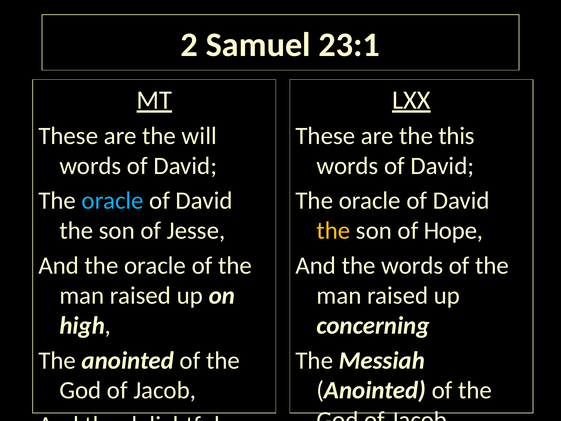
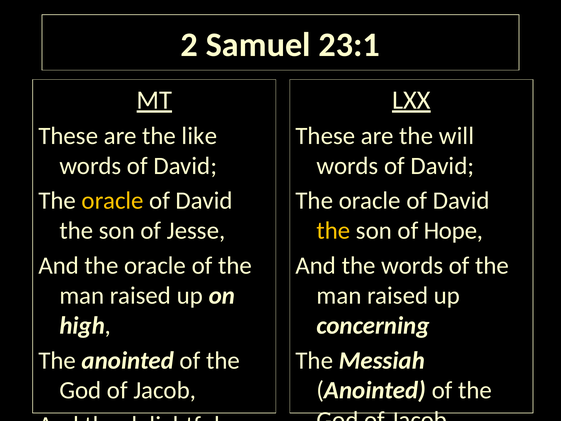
will: will -> like
this: this -> will
oracle at (113, 201) colour: light blue -> yellow
